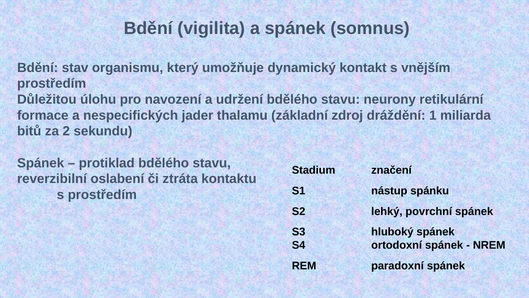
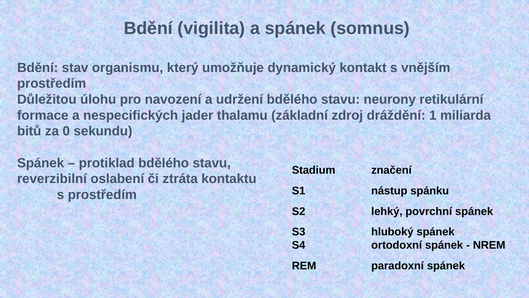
2: 2 -> 0
